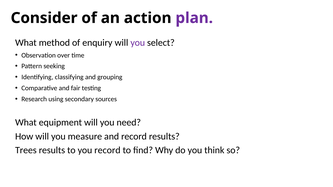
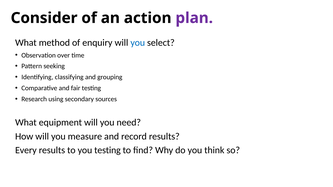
you at (138, 43) colour: purple -> blue
Trees: Trees -> Every
you record: record -> testing
